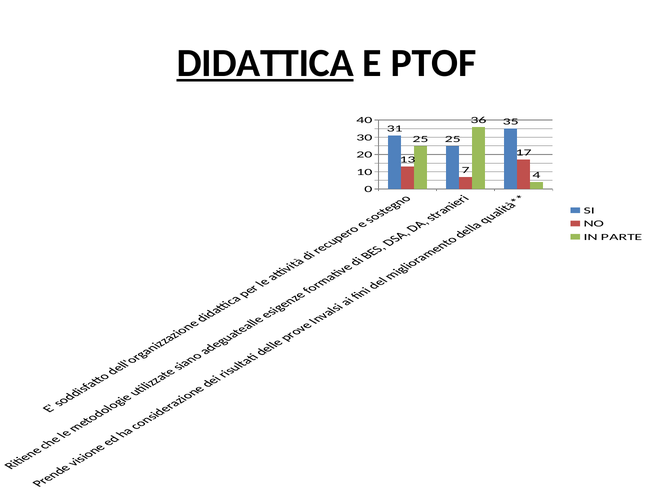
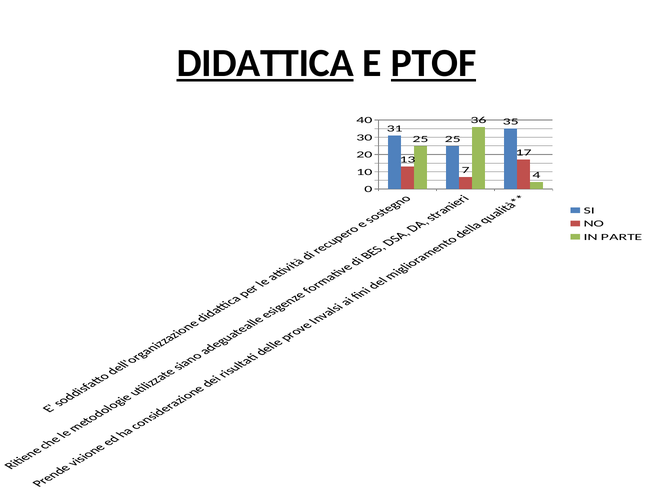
PTOF underline: none -> present
